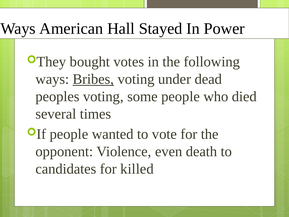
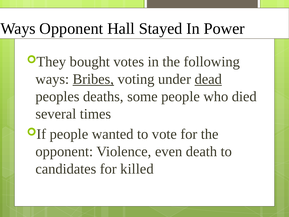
Ways American: American -> Opponent
dead underline: none -> present
peoples voting: voting -> deaths
